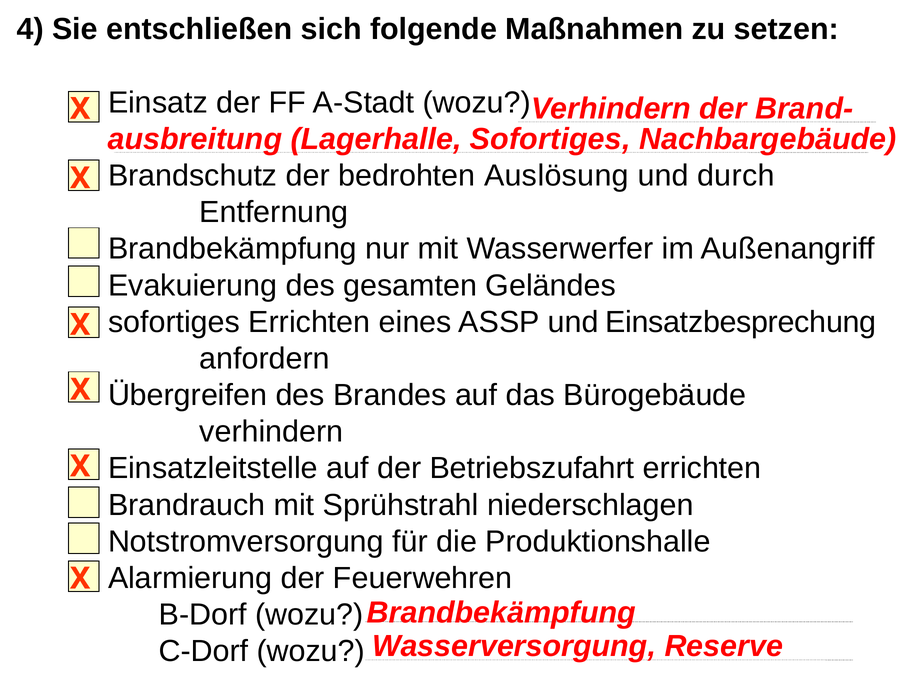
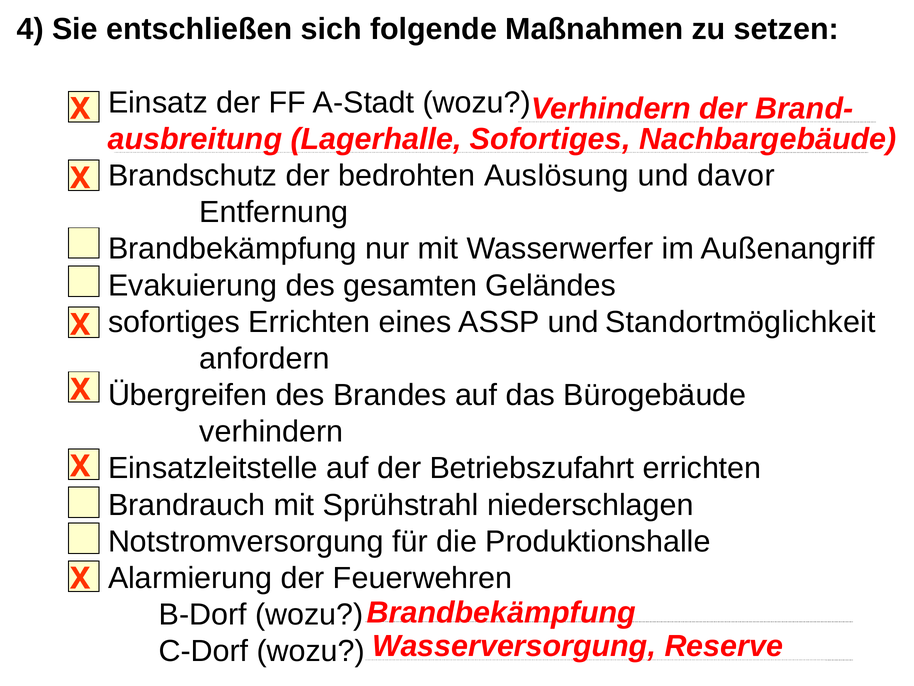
durch: durch -> davor
Einsatzbesprechung: Einsatzbesprechung -> Standortmöglichkeit
